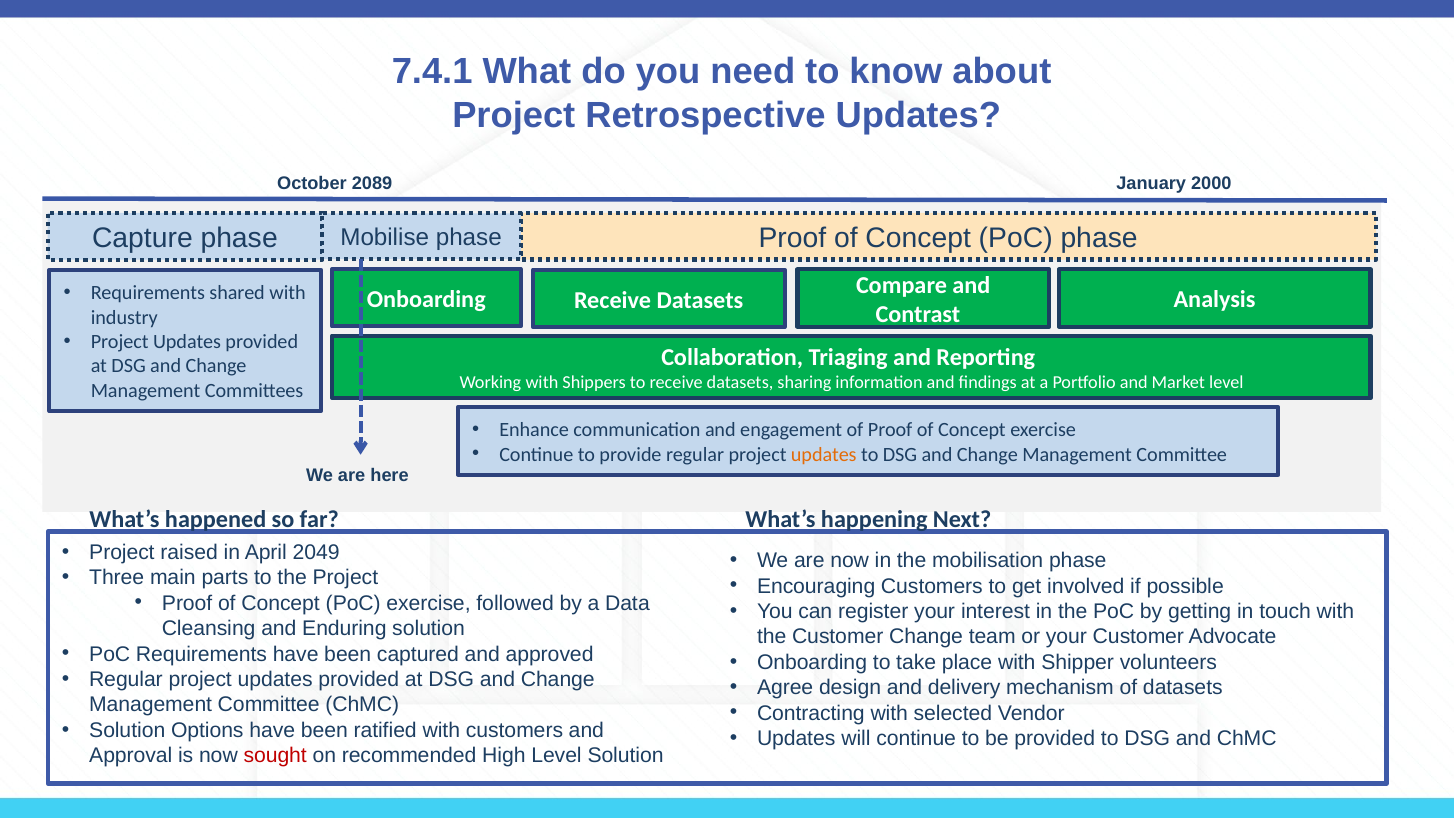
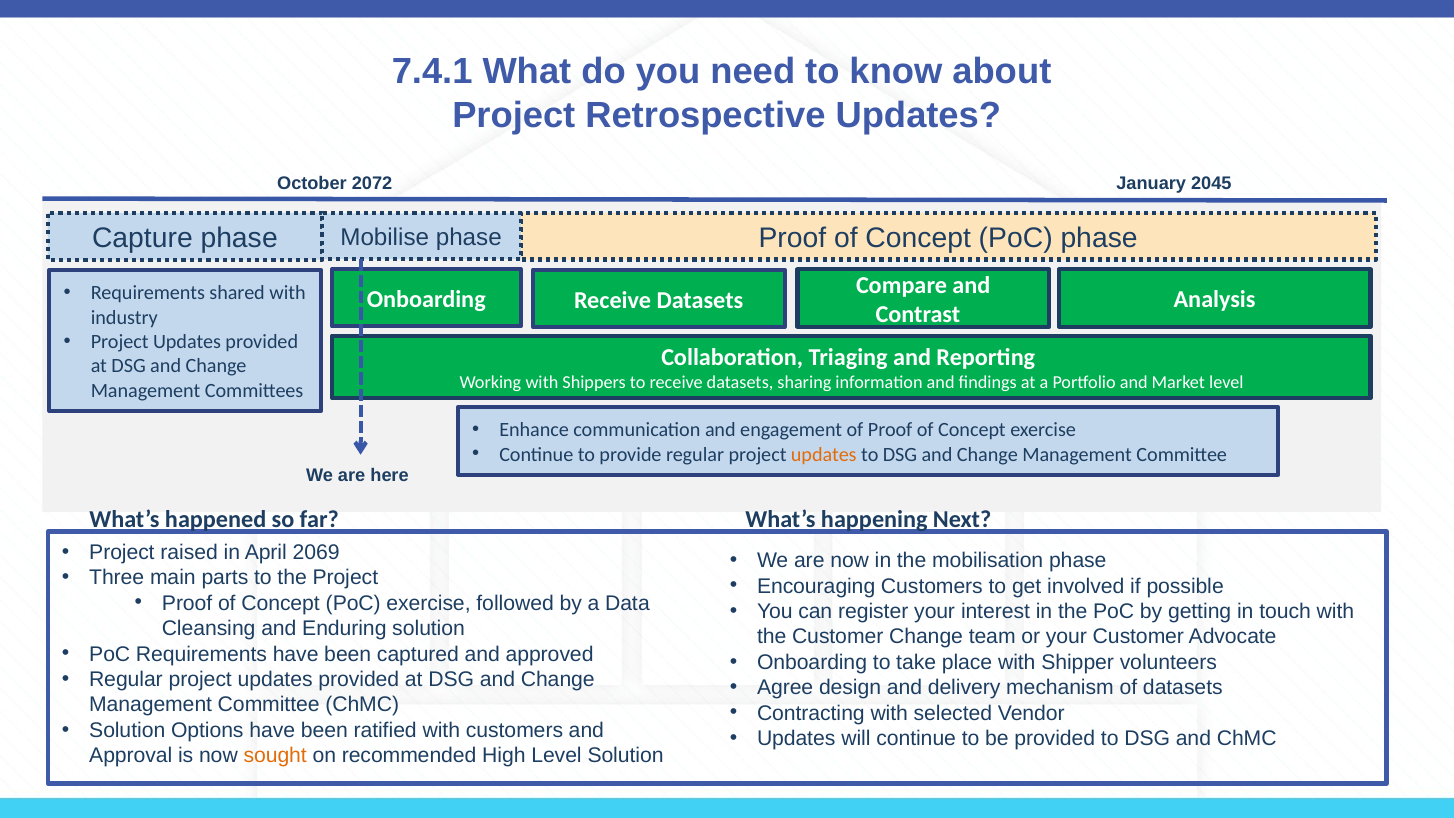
2089: 2089 -> 2072
2000: 2000 -> 2045
2049: 2049 -> 2069
sought colour: red -> orange
